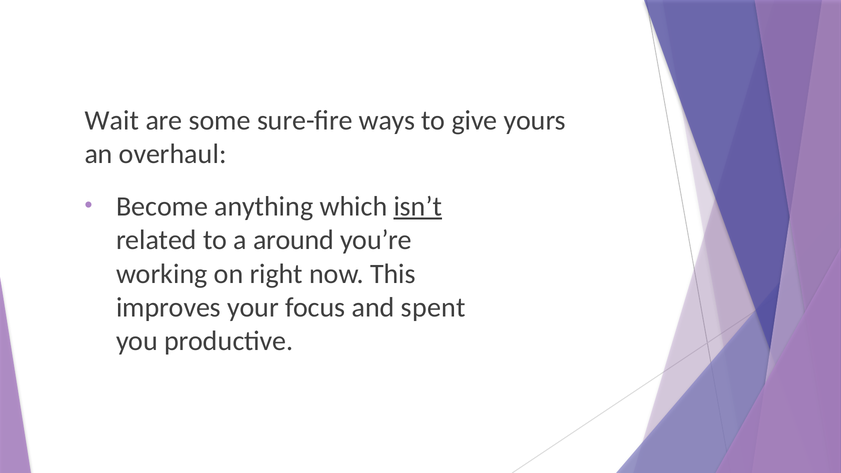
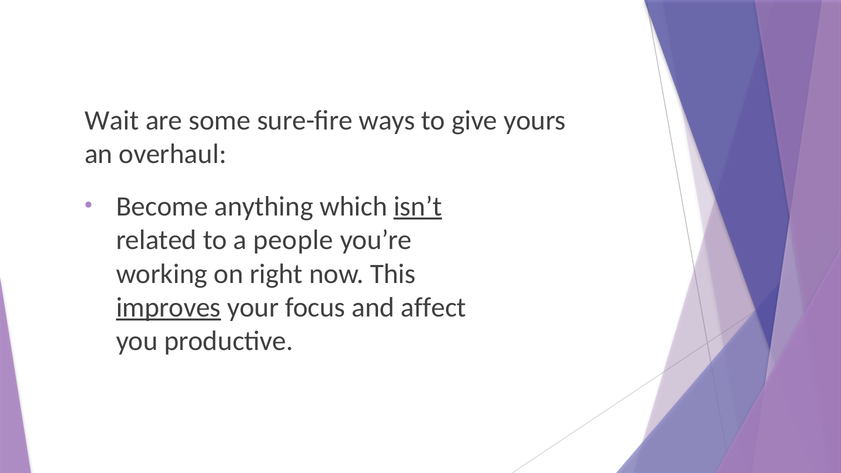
around: around -> people
improves underline: none -> present
spent: spent -> affect
